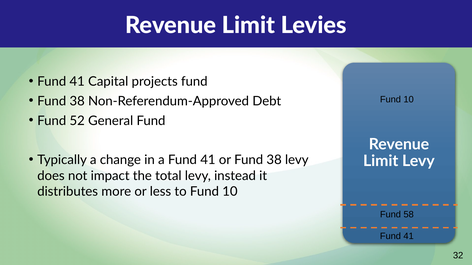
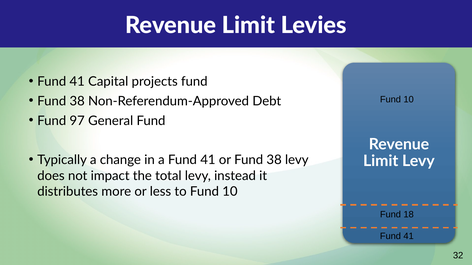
52: 52 -> 97
58: 58 -> 18
